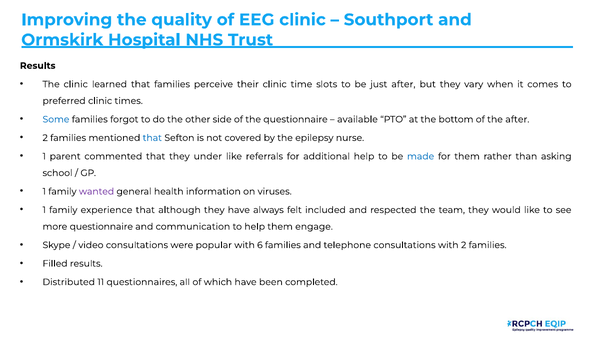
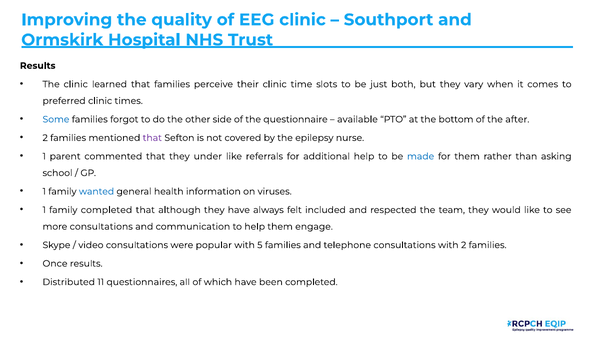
just after: after -> both
that at (152, 138) colour: blue -> purple
wanted colour: purple -> blue
family experience: experience -> completed
more questionnaire: questionnaire -> consultations
6: 6 -> 5
Filled: Filled -> Once
